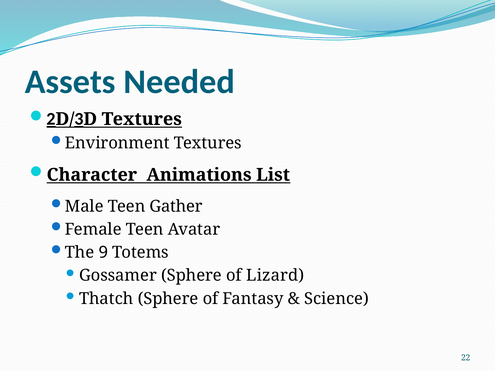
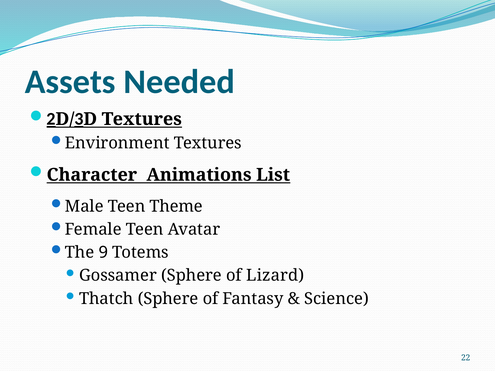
Gather: Gather -> Theme
